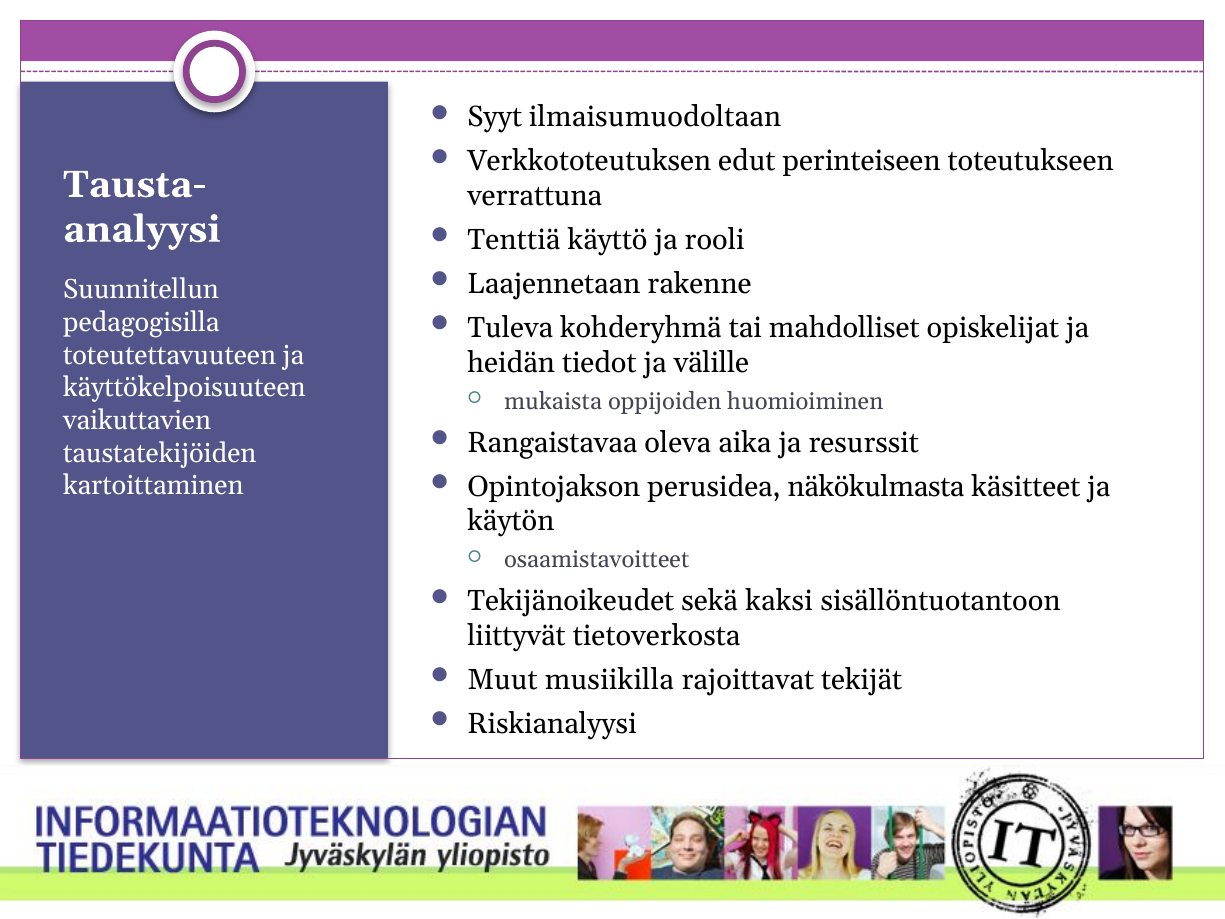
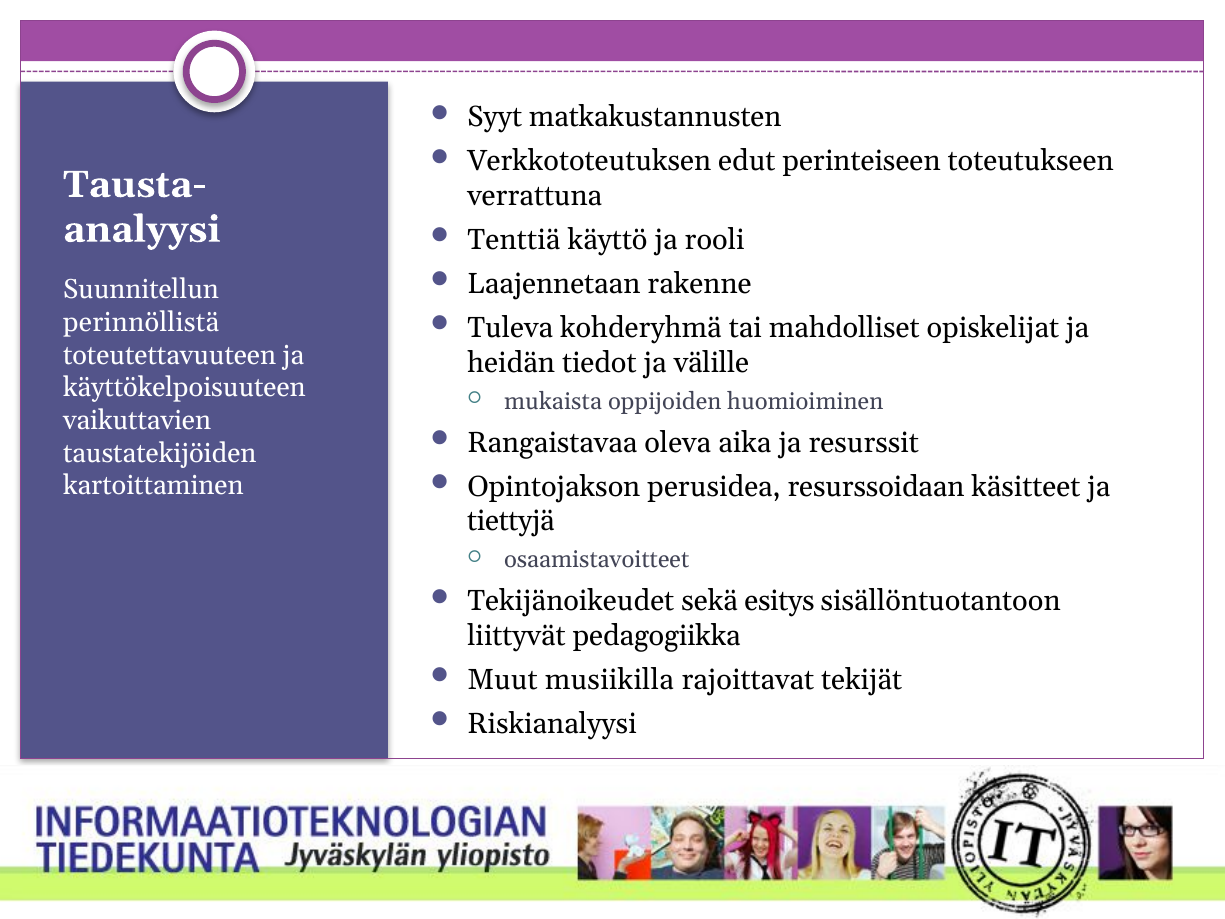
ilmaisumuodoltaan: ilmaisumuodoltaan -> matkakustannusten
pedagogisilla: pedagogisilla -> perinnöllistä
näkökulmasta: näkökulmasta -> resurssoidaan
käytön: käytön -> tiettyjä
kaksi: kaksi -> esitys
tietoverkosta: tietoverkosta -> pedagogiikka
